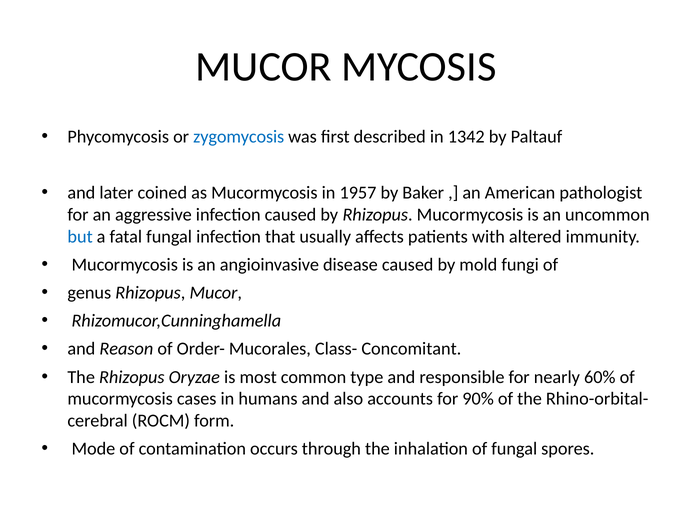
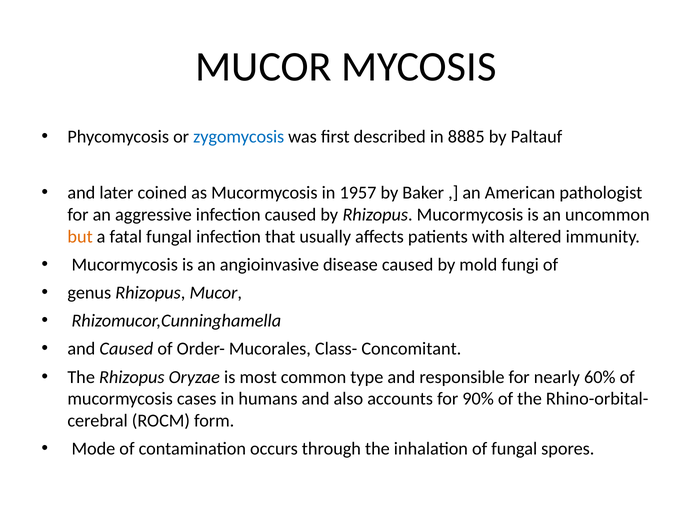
1342: 1342 -> 8885
but colour: blue -> orange
and Reason: Reason -> Caused
